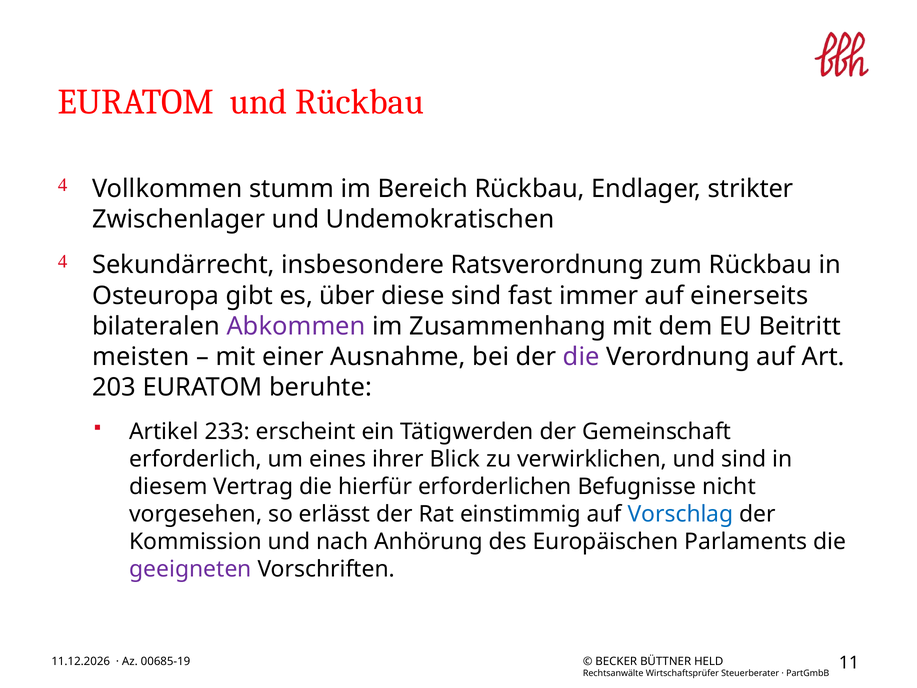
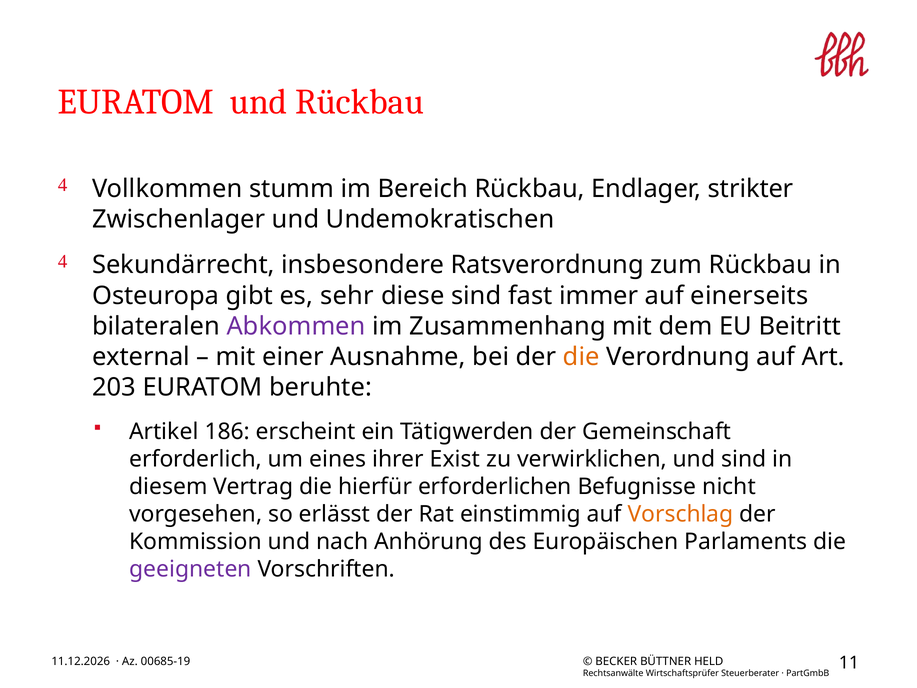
über: über -> sehr
meisten: meisten -> external
die at (581, 357) colour: purple -> orange
233: 233 -> 186
Blick: Blick -> Exist
Vorschlag colour: blue -> orange
